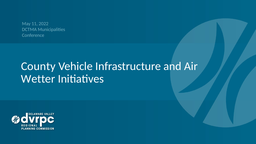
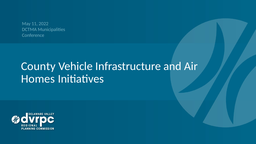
Wetter: Wetter -> Homes
